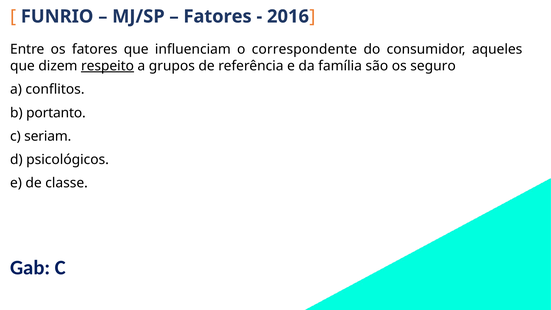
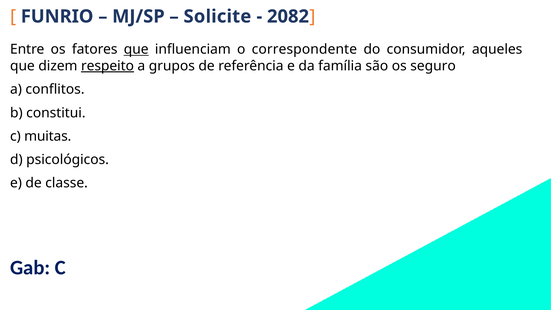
Fatores at (218, 16): Fatores -> Solicite
2016: 2016 -> 2082
que at (136, 49) underline: none -> present
portanto: portanto -> constitui
seriam: seriam -> muitas
